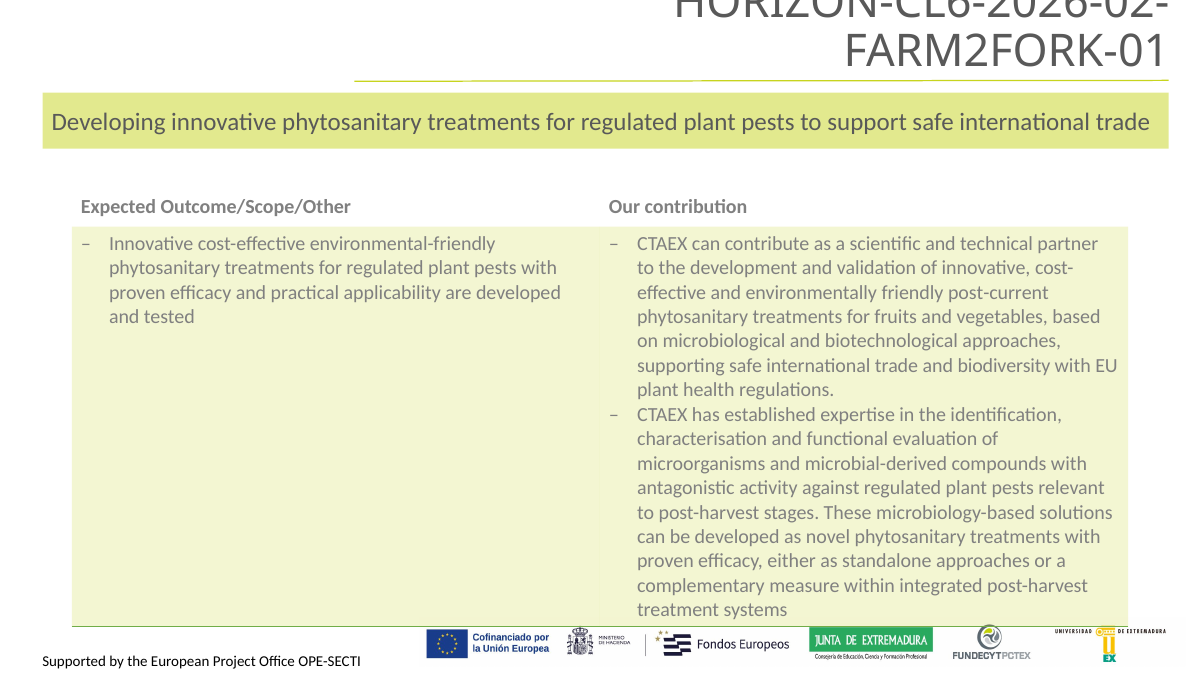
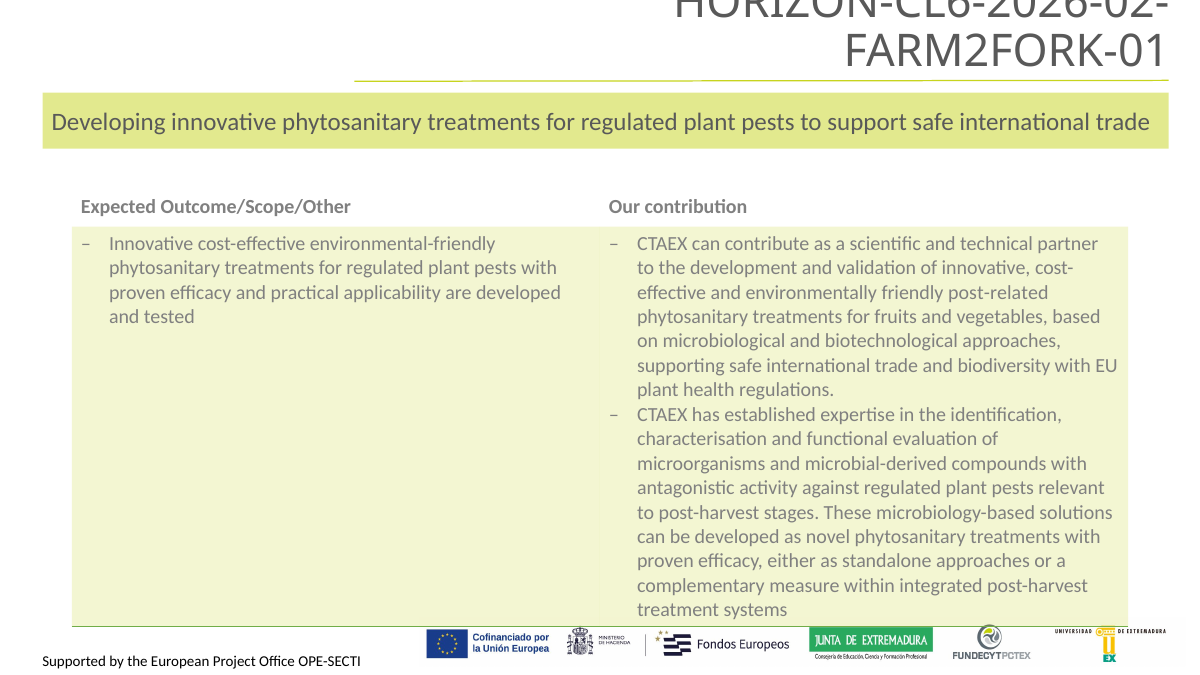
post-current: post-current -> post-related
